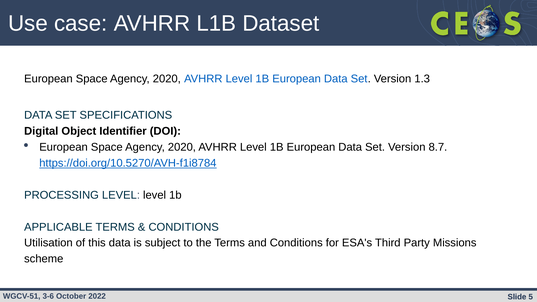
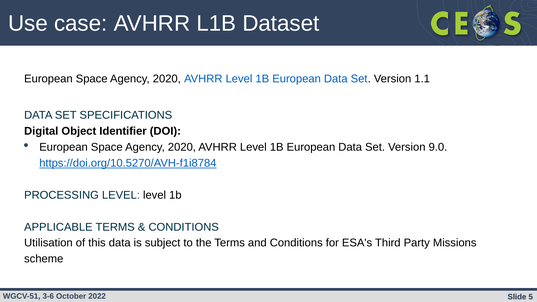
1.3: 1.3 -> 1.1
8.7: 8.7 -> 9.0
